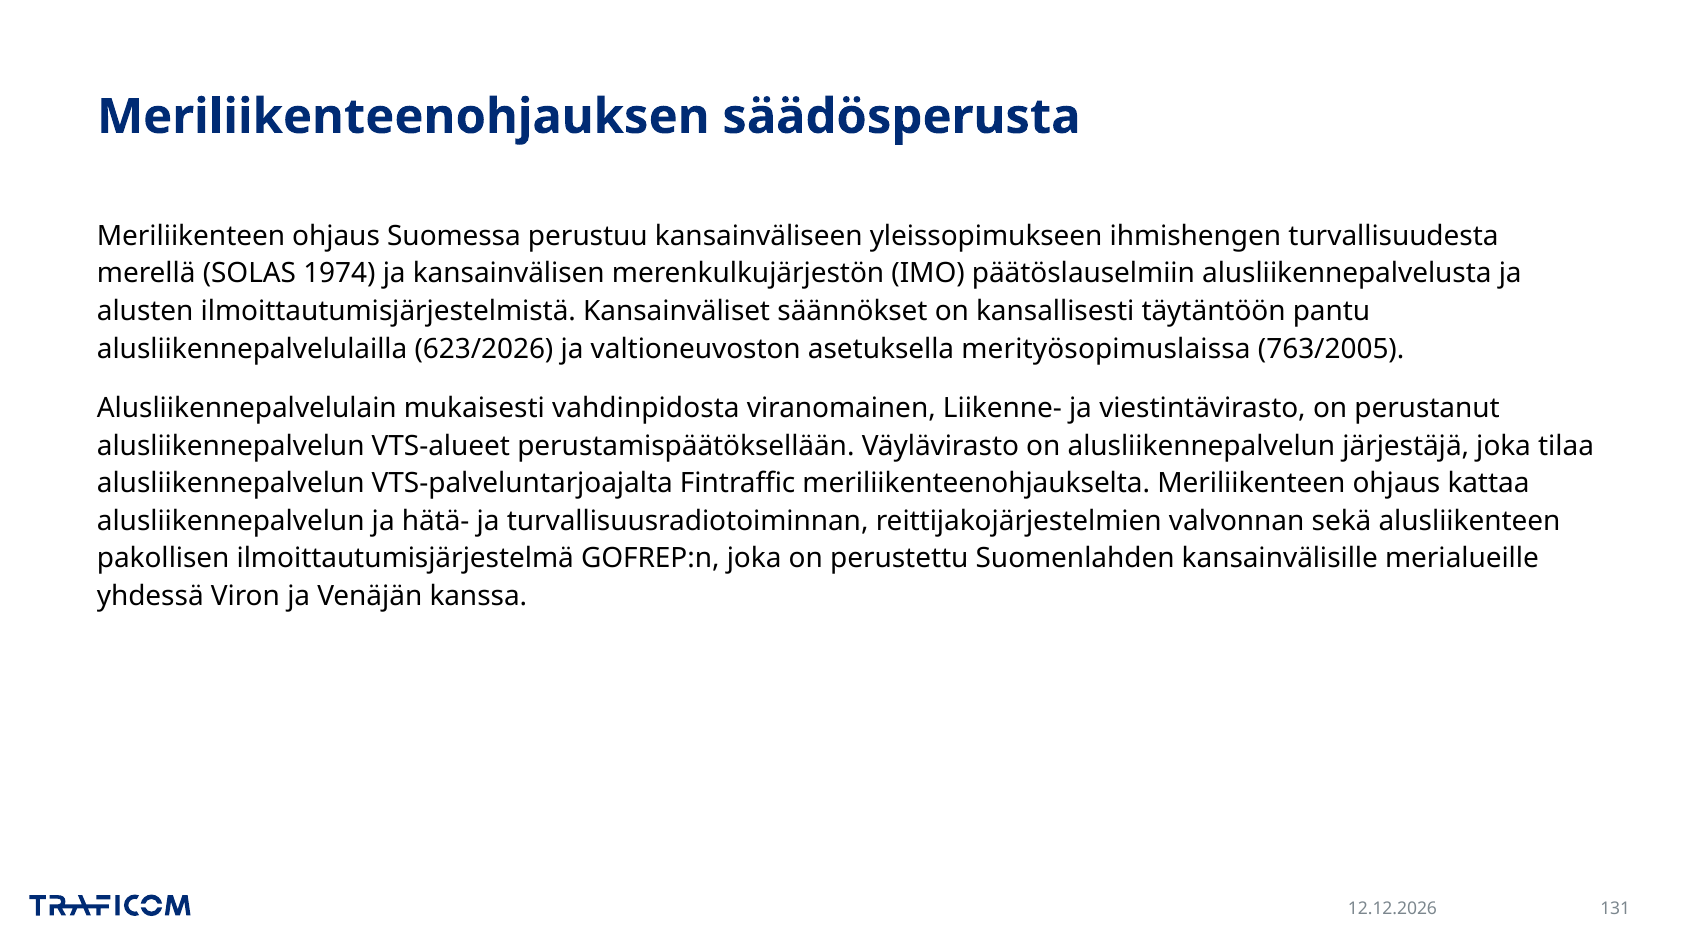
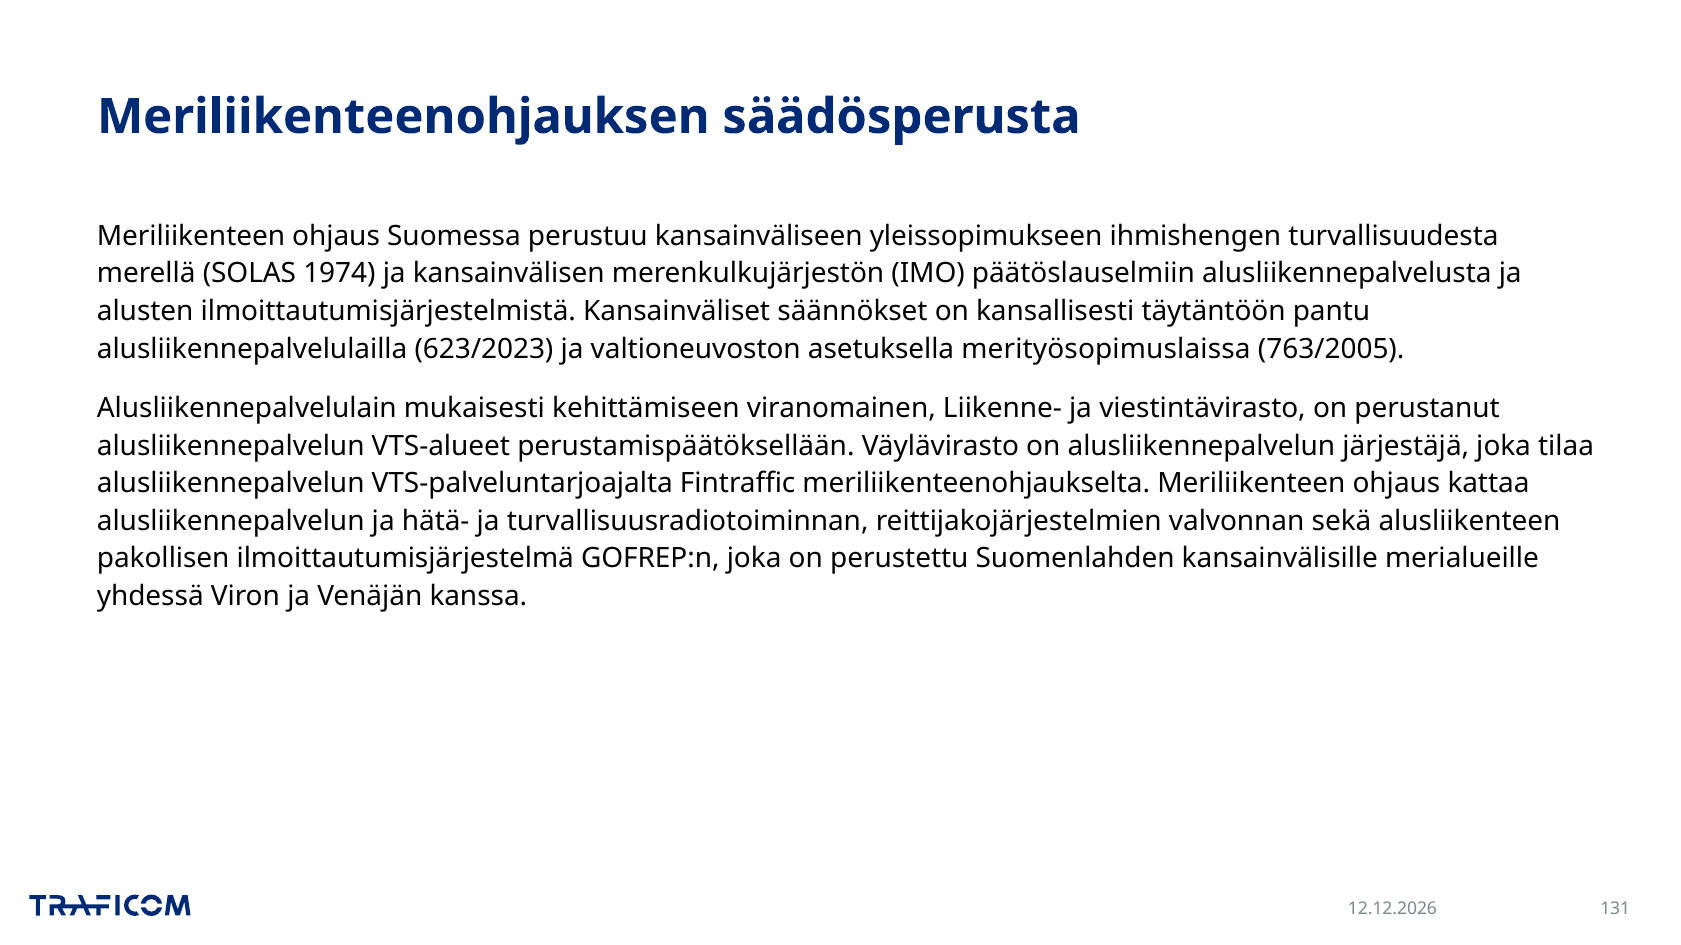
623/2026: 623/2026 -> 623/2023
vahdinpidosta: vahdinpidosta -> kehittämiseen
